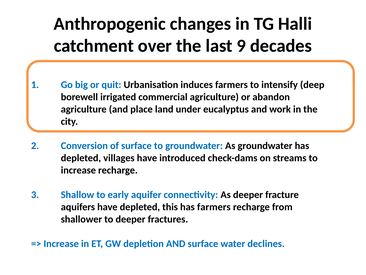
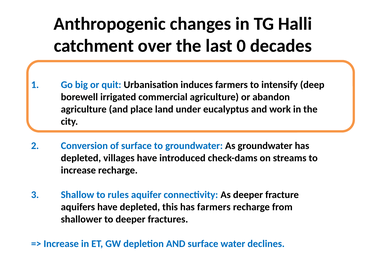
9: 9 -> 0
early: early -> rules
